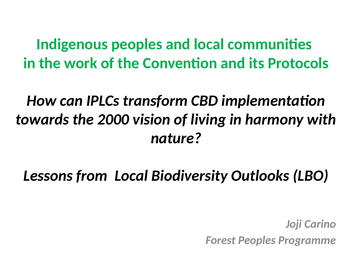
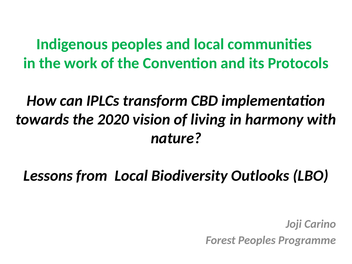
2000: 2000 -> 2020
